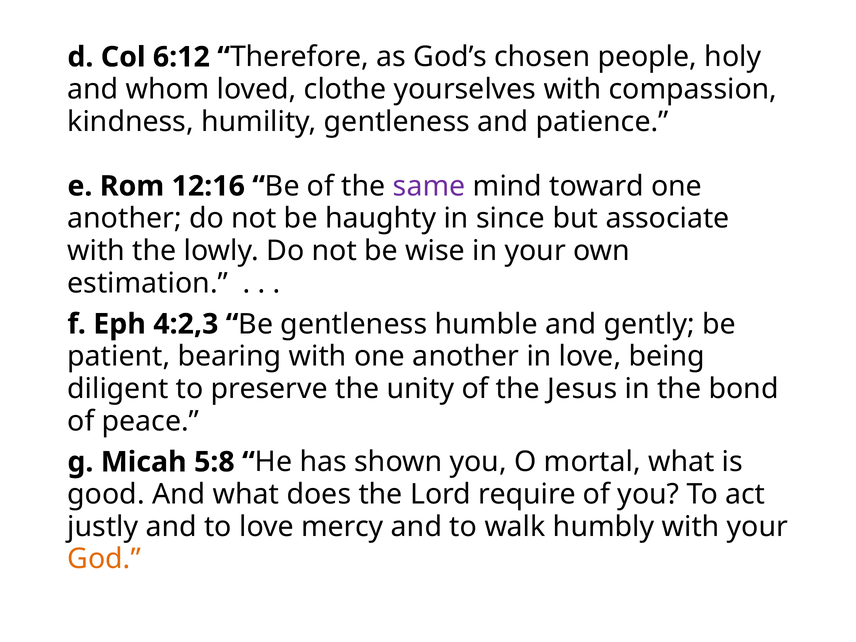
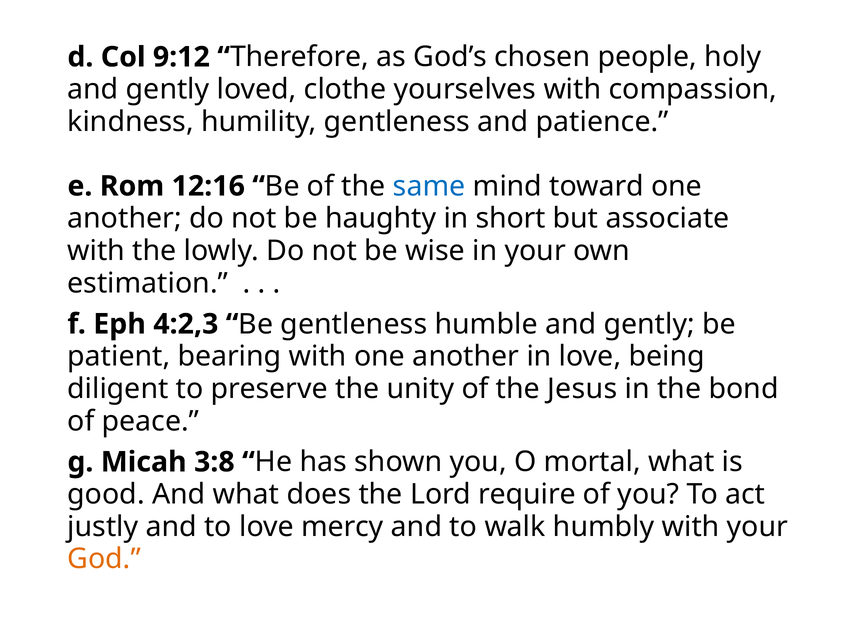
6:12: 6:12 -> 9:12
whom at (168, 89): whom -> gently
same colour: purple -> blue
since: since -> short
5:8: 5:8 -> 3:8
